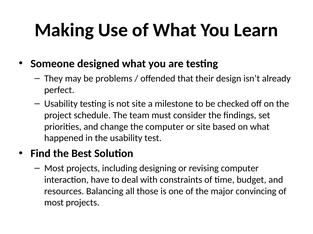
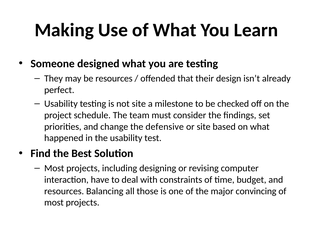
be problems: problems -> resources
the computer: computer -> defensive
